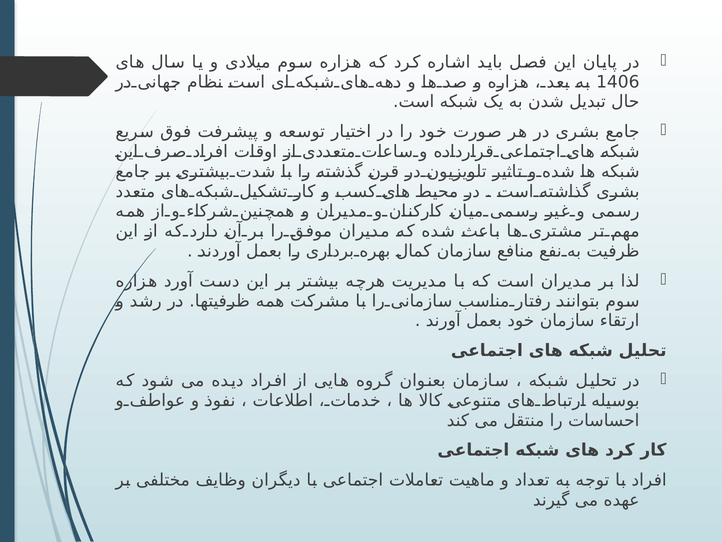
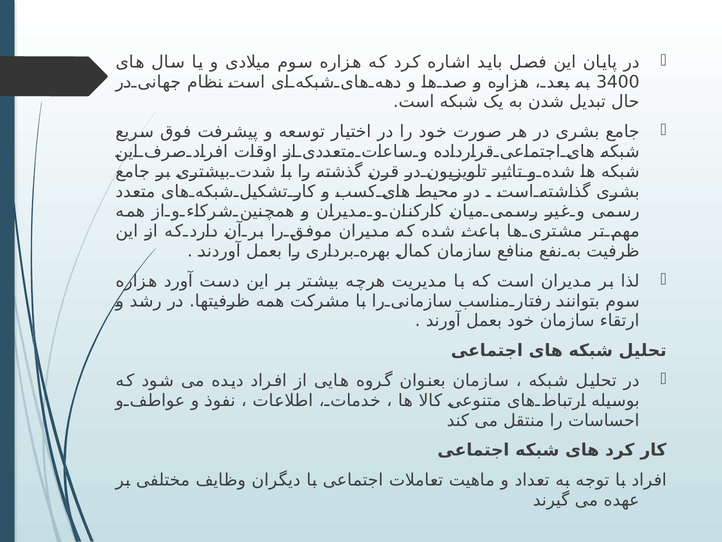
1406: 1406 -> 3400
